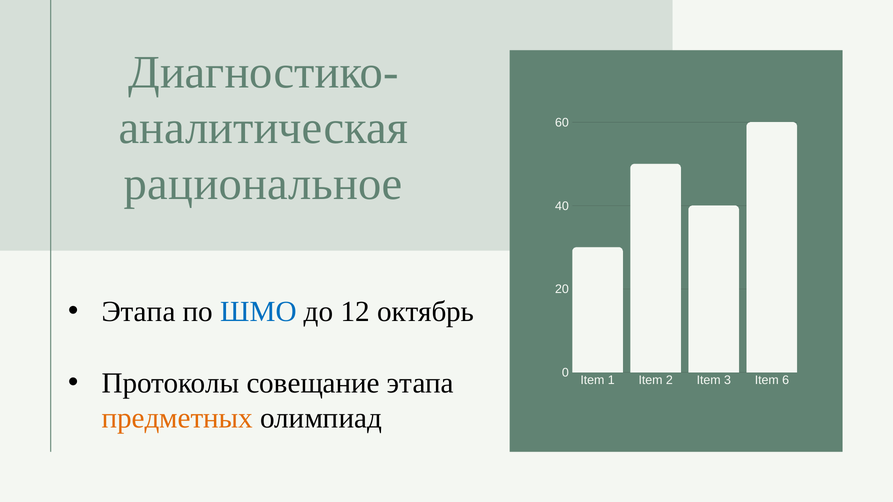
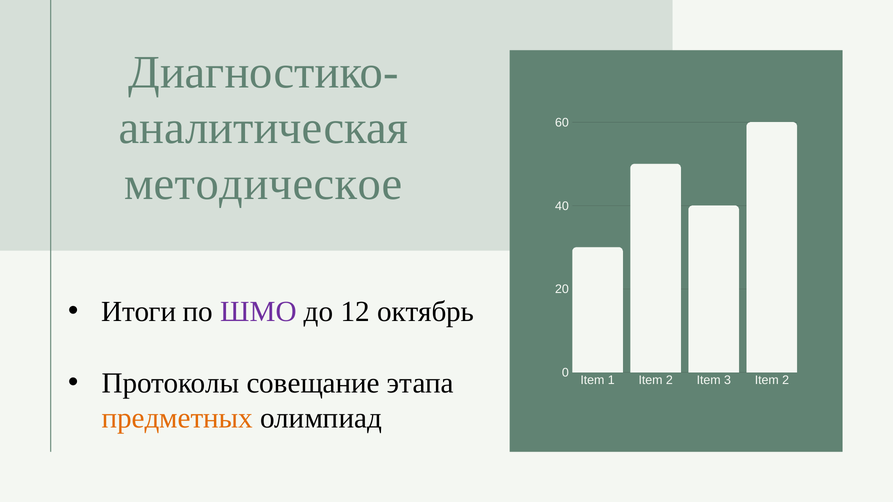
рациональное: рациональное -> методическое
Этапа at (139, 312): Этапа -> Итоги
ШМО colour: blue -> purple
3 Item 6: 6 -> 2
